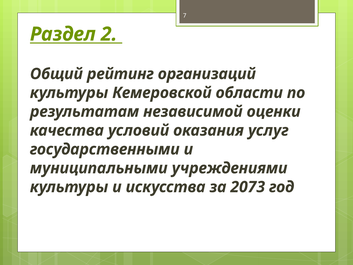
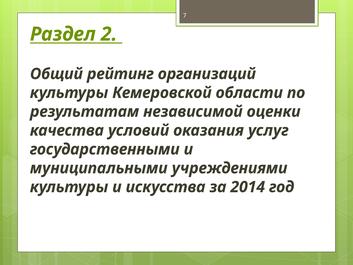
2073: 2073 -> 2014
